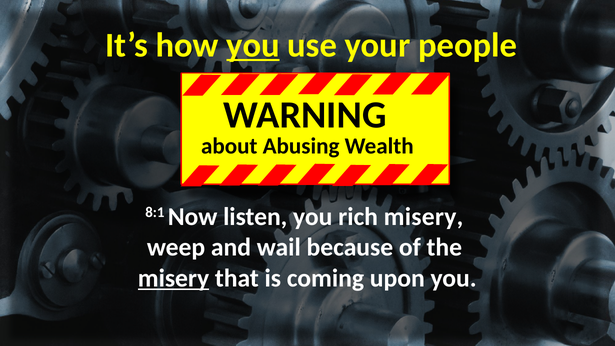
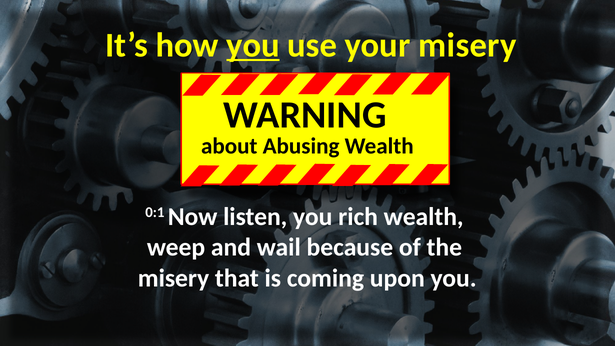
your people: people -> misery
8:1: 8:1 -> 0:1
rich misery: misery -> wealth
misery at (174, 278) underline: present -> none
